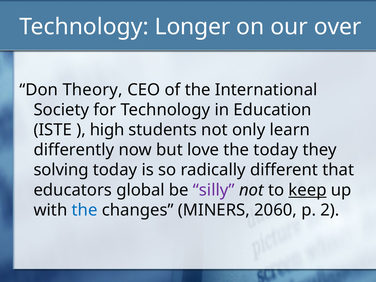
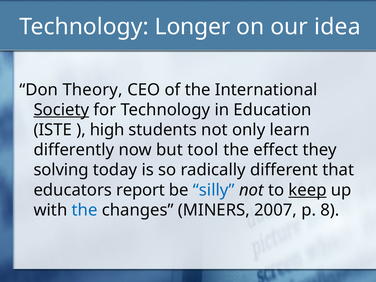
over: over -> idea
Society underline: none -> present
love: love -> tool
the today: today -> effect
global: global -> report
silly colour: purple -> blue
2060: 2060 -> 2007
2: 2 -> 8
